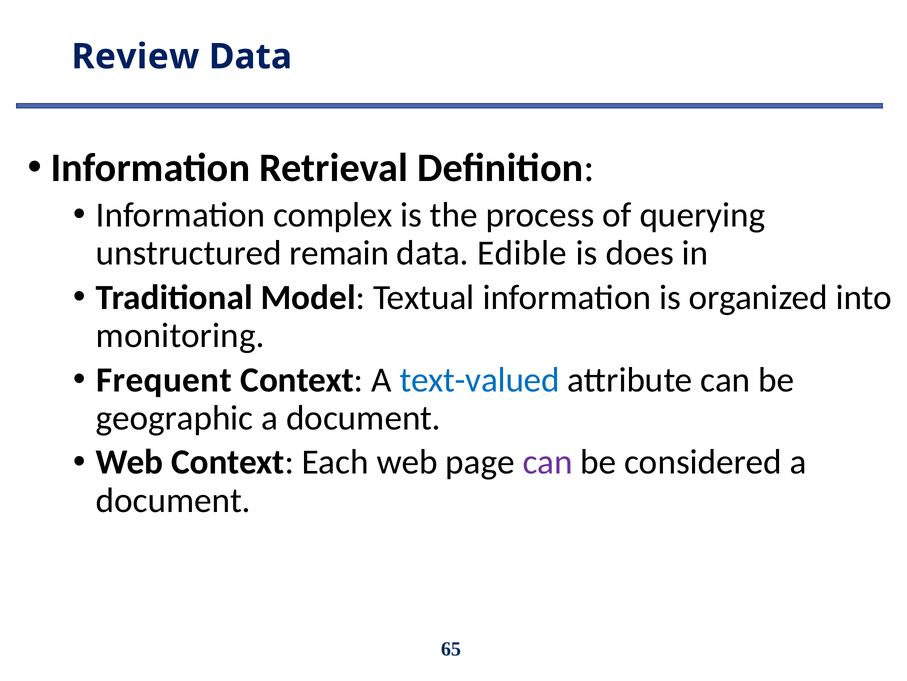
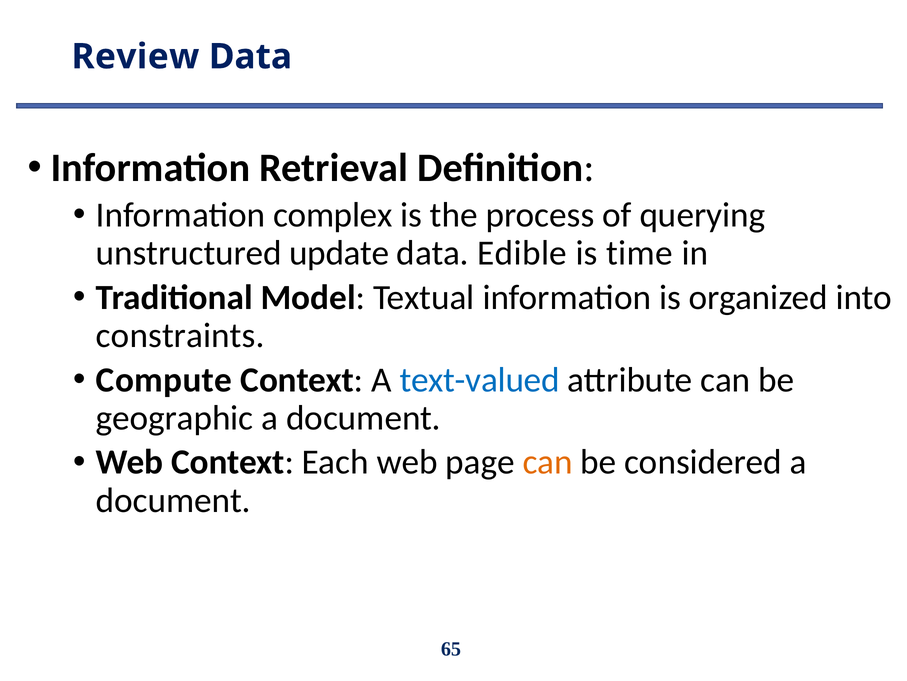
remain: remain -> update
does: does -> time
monitoring: monitoring -> constraints
Frequent: Frequent -> Compute
can at (548, 462) colour: purple -> orange
